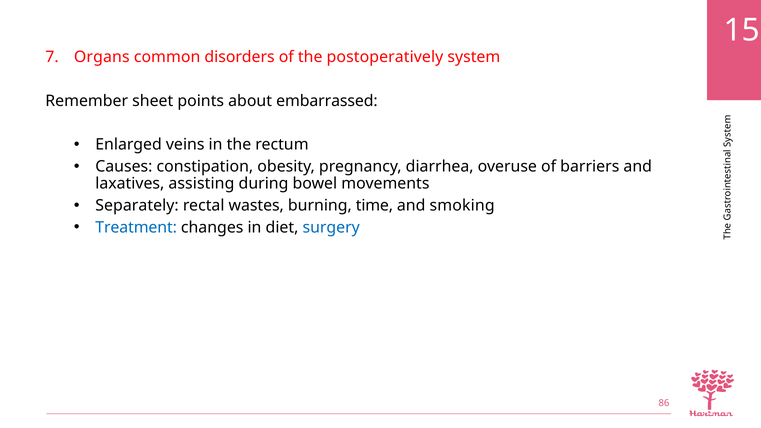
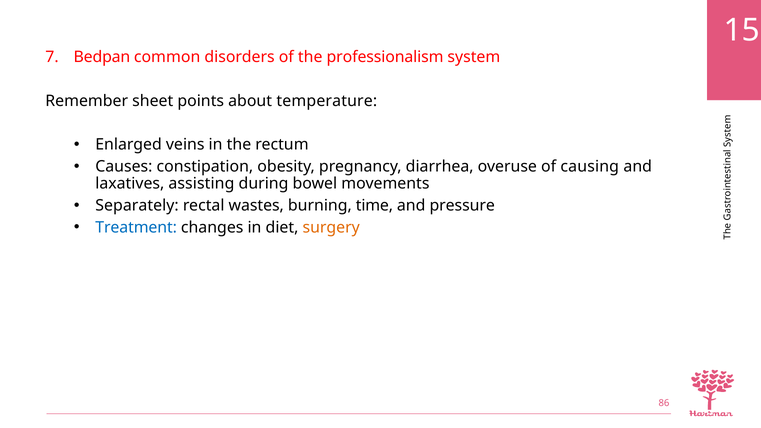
Organs: Organs -> Bedpan
postoperatively: postoperatively -> professionalism
embarrassed: embarrassed -> temperature
barriers: barriers -> causing
smoking: smoking -> pressure
surgery colour: blue -> orange
